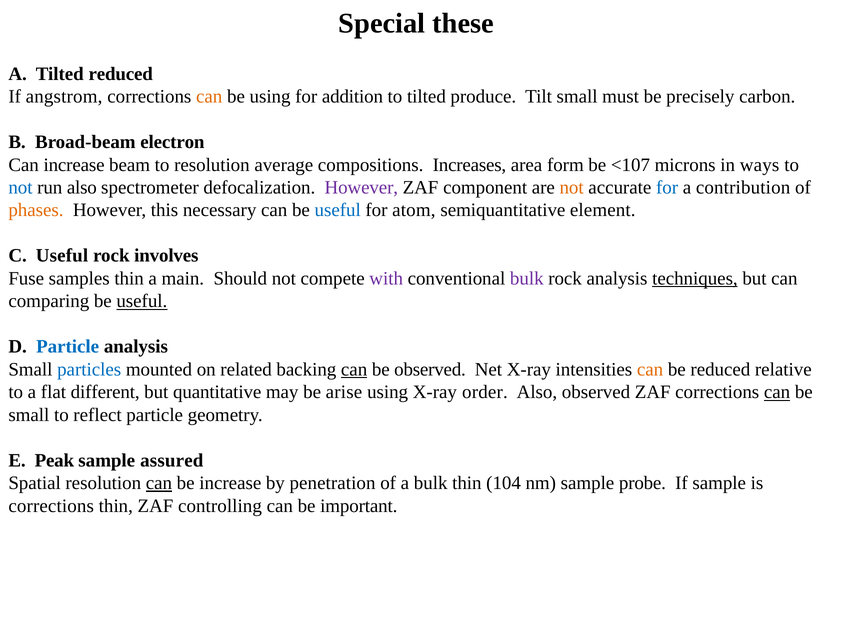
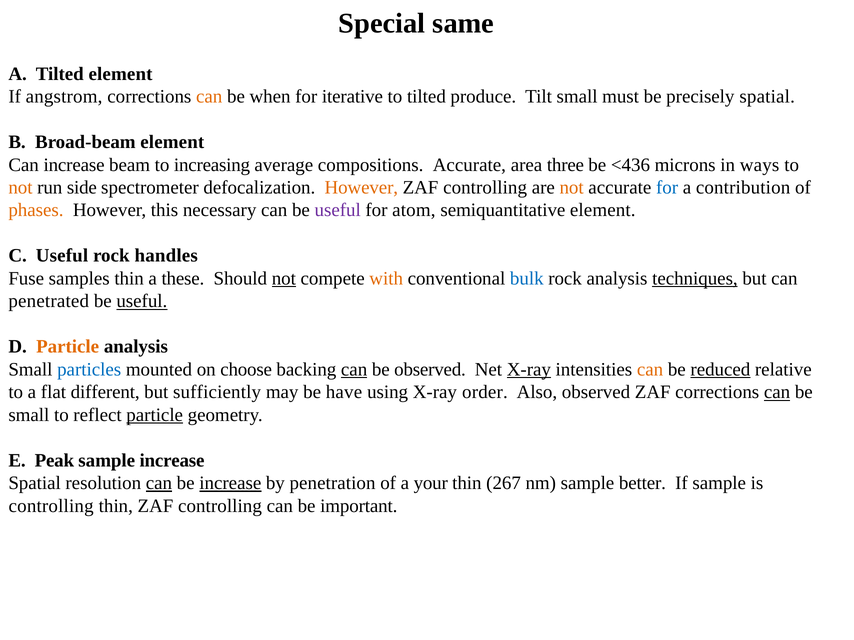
these: these -> same
Tilted reduced: reduced -> element
be using: using -> when
addition: addition -> iterative
precisely carbon: carbon -> spatial
Broad-beam electron: electron -> element
to resolution: resolution -> increasing
compositions Increases: Increases -> Accurate
form: form -> three
<107: <107 -> <436
not at (20, 188) colour: blue -> orange
run also: also -> side
However at (361, 188) colour: purple -> orange
component at (485, 188): component -> controlling
useful at (338, 210) colour: blue -> purple
involves: involves -> handles
main: main -> these
not at (284, 279) underline: none -> present
with colour: purple -> orange
bulk at (527, 279) colour: purple -> blue
comparing: comparing -> penetrated
Particle at (68, 347) colour: blue -> orange
related: related -> choose
X-ray at (529, 370) underline: none -> present
reduced at (720, 370) underline: none -> present
quantitative: quantitative -> sufficiently
arise: arise -> have
particle at (155, 415) underline: none -> present
sample assured: assured -> increase
increase at (230, 484) underline: none -> present
a bulk: bulk -> your
104: 104 -> 267
probe: probe -> better
corrections at (51, 506): corrections -> controlling
